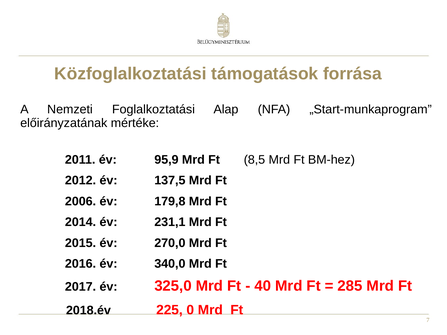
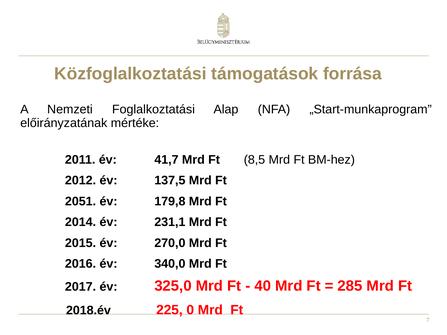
95,9: 95,9 -> 41,7
2006: 2006 -> 2051
